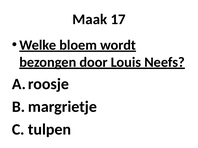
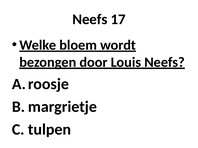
Maak at (90, 19): Maak -> Neefs
